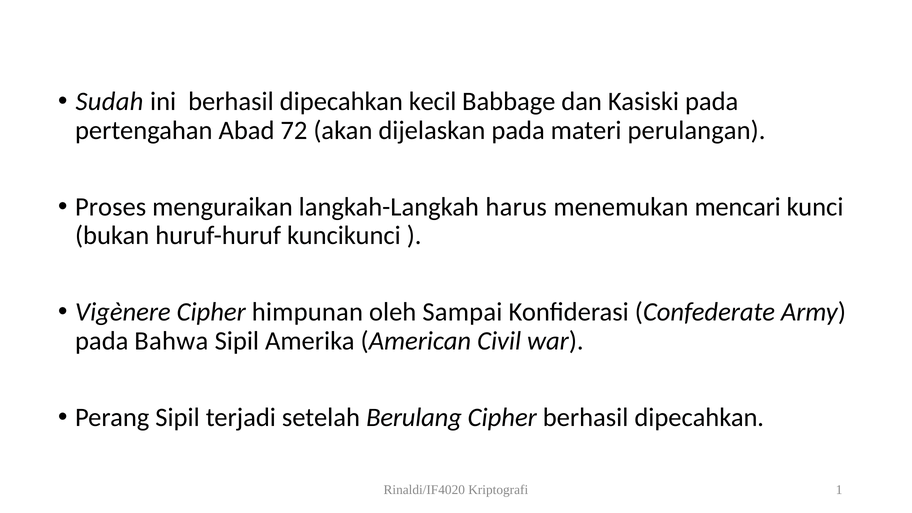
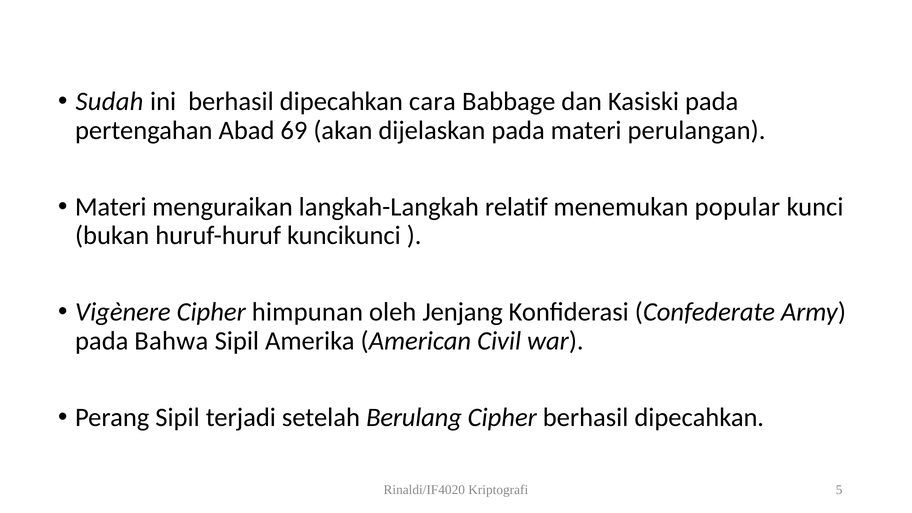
kecil: kecil -> cara
72: 72 -> 69
Proses at (111, 207): Proses -> Materi
harus: harus -> relatif
mencari: mencari -> popular
Sampai: Sampai -> Jenjang
1: 1 -> 5
